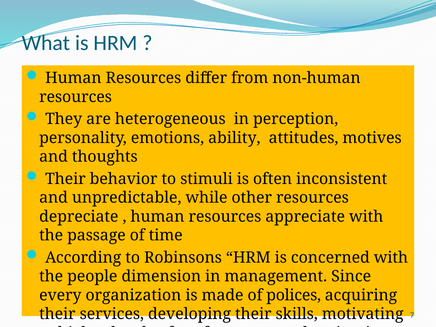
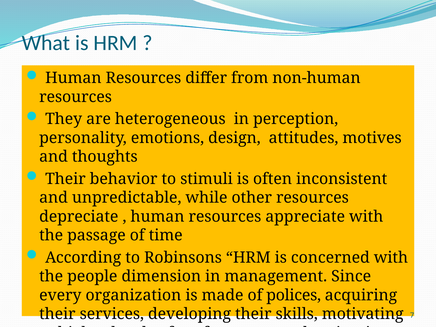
ability: ability -> design
